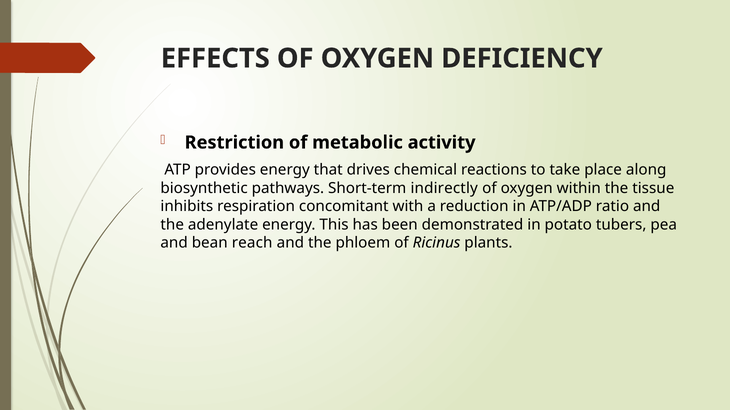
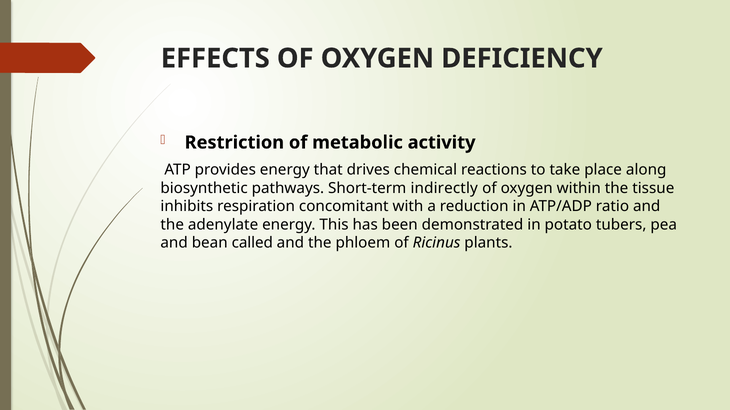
reach: reach -> called
